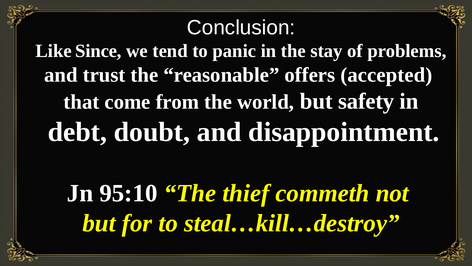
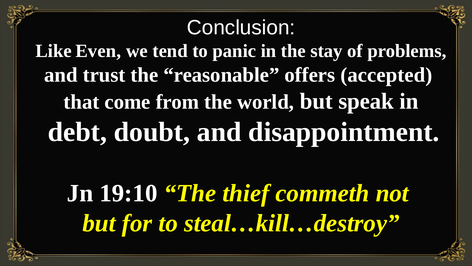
Since: Since -> Even
safety: safety -> speak
95:10: 95:10 -> 19:10
